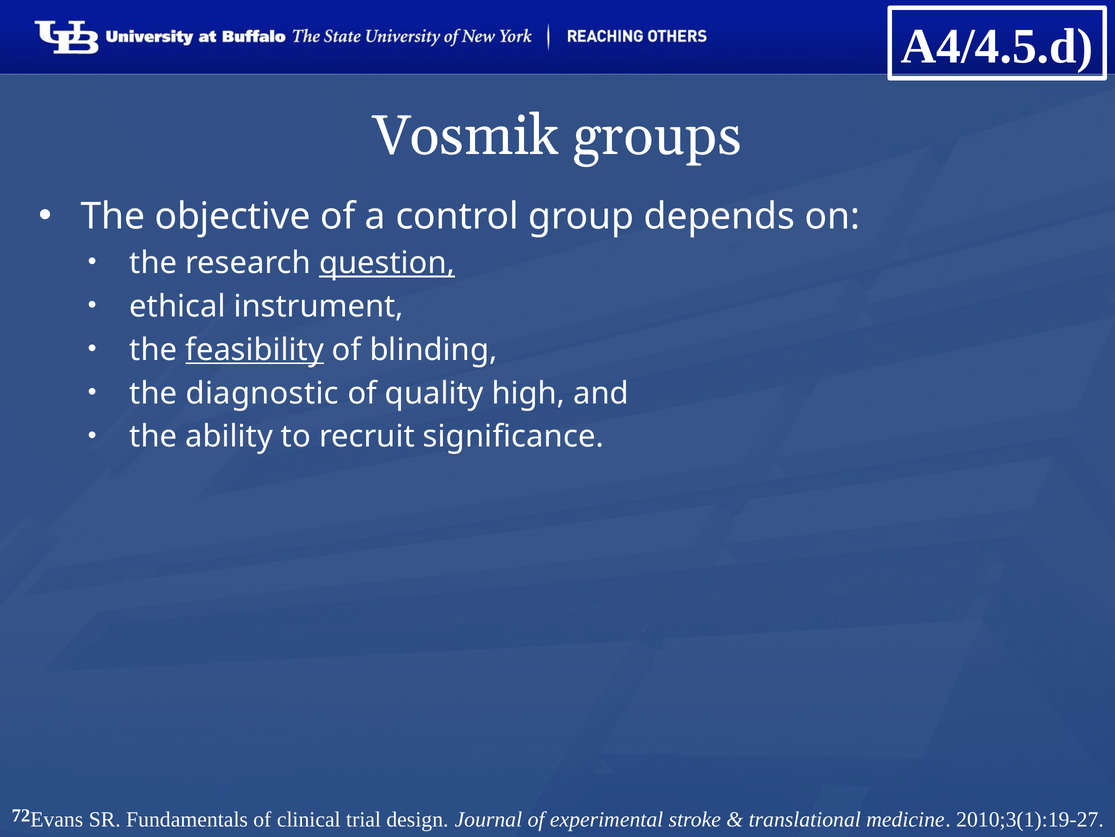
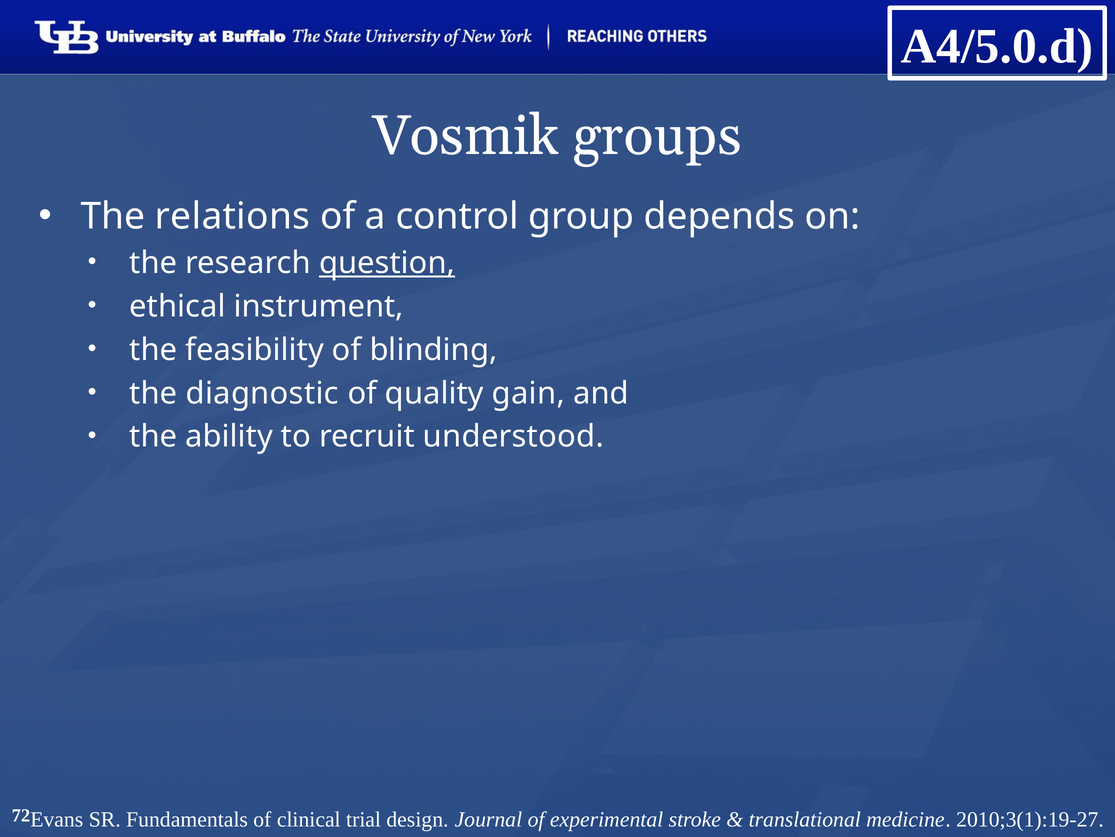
A4/4.5.d: A4/4.5.d -> A4/5.0.d
objective: objective -> relations
feasibility underline: present -> none
high: high -> gain
significance: significance -> understood
